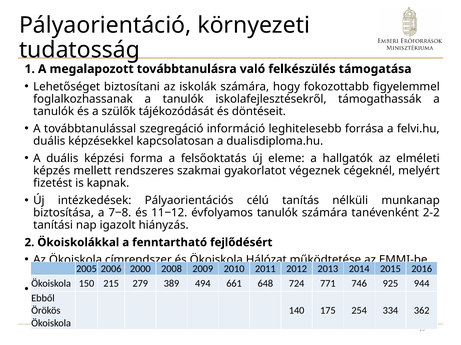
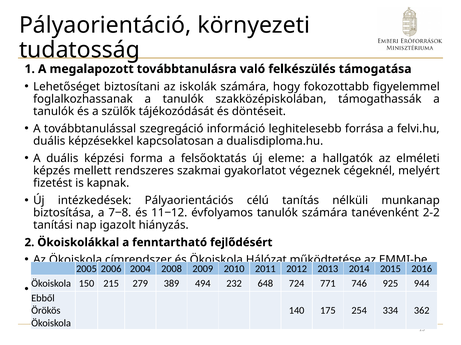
iskolafejlesztésekről: iskolafejlesztésekről -> szakközépiskolában
2000: 2000 -> 2004
661: 661 -> 232
